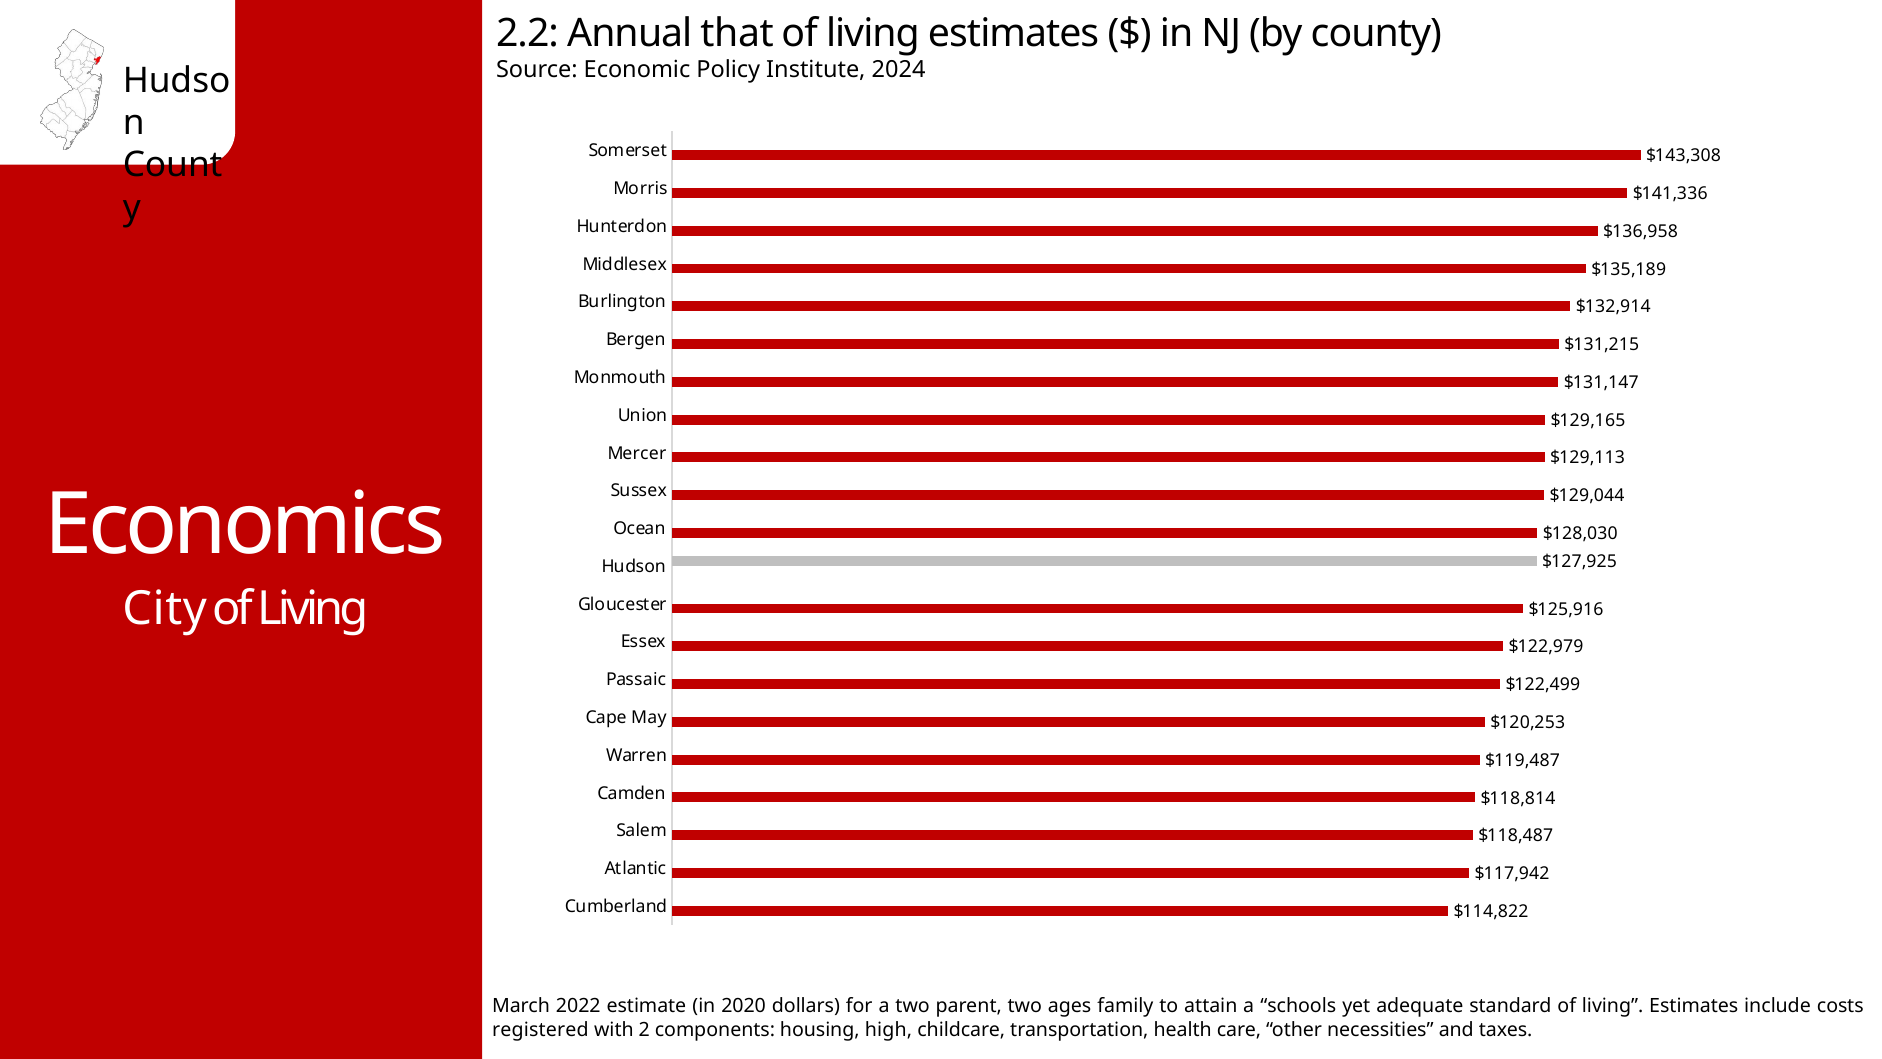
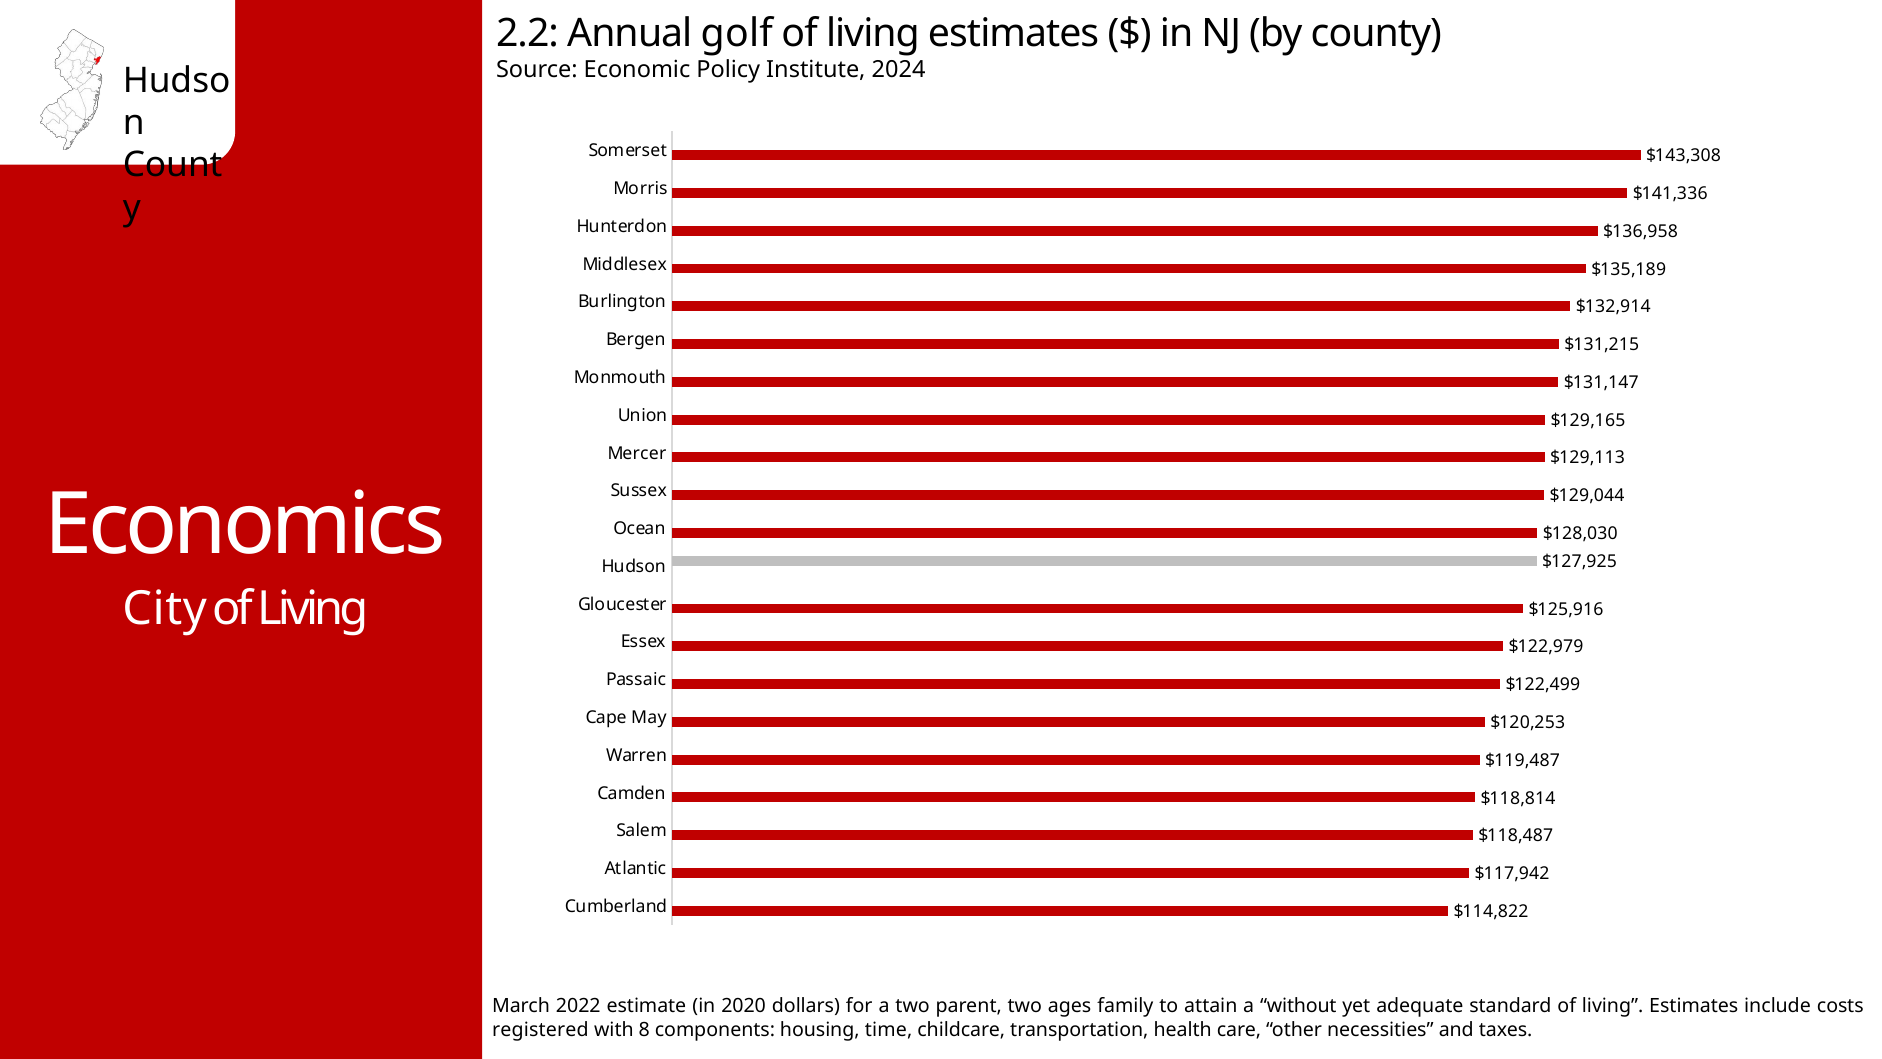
that: that -> golf
schools: schools -> without
2: 2 -> 8
high: high -> time
